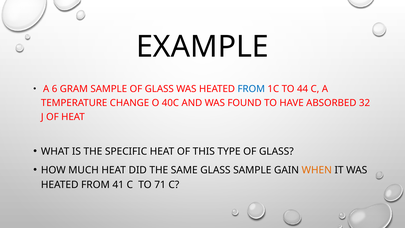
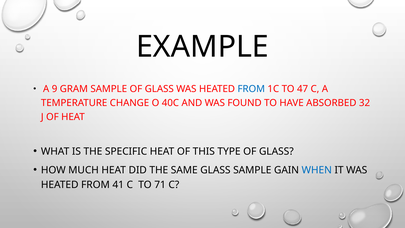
6: 6 -> 9
44: 44 -> 47
WHEN colour: orange -> blue
